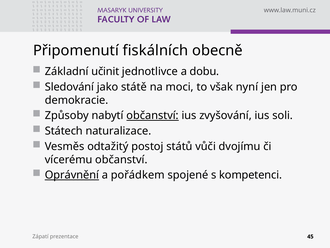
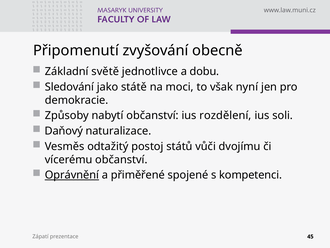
fiskálních: fiskálních -> zvyšování
učinit: učinit -> světě
občanství at (153, 115) underline: present -> none
zvyšování: zvyšování -> rozdělení
Státech: Státech -> Daňový
pořádkem: pořádkem -> přiměřené
